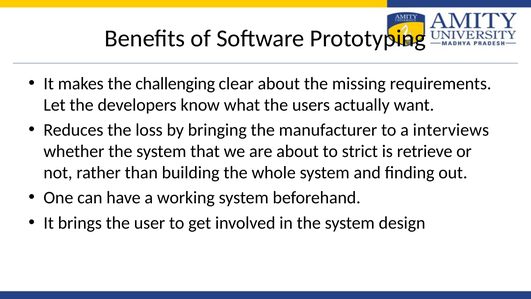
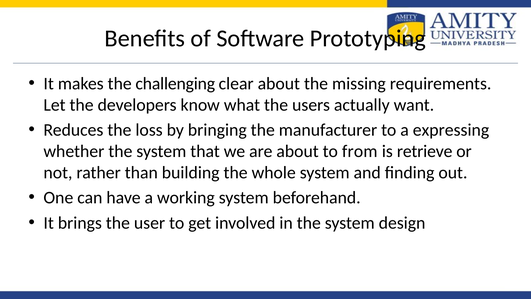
interviews: interviews -> expressing
strict: strict -> from
